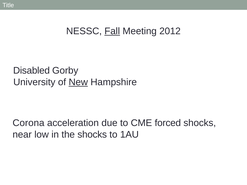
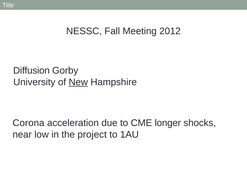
Fall underline: present -> none
Disabled: Disabled -> Diffusion
forced: forced -> longer
the shocks: shocks -> project
